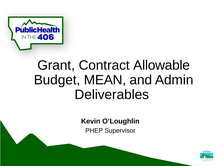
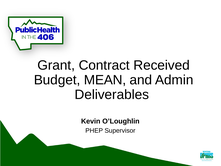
Allowable: Allowable -> Received
